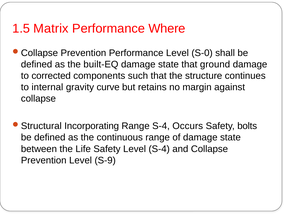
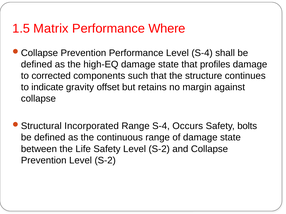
Level S-0: S-0 -> S-4
built-EQ: built-EQ -> high-EQ
ground: ground -> profiles
internal: internal -> indicate
curve: curve -> offset
Incorporating: Incorporating -> Incorporated
Safety Level S-4: S-4 -> S-2
Prevention Level S-9: S-9 -> S-2
